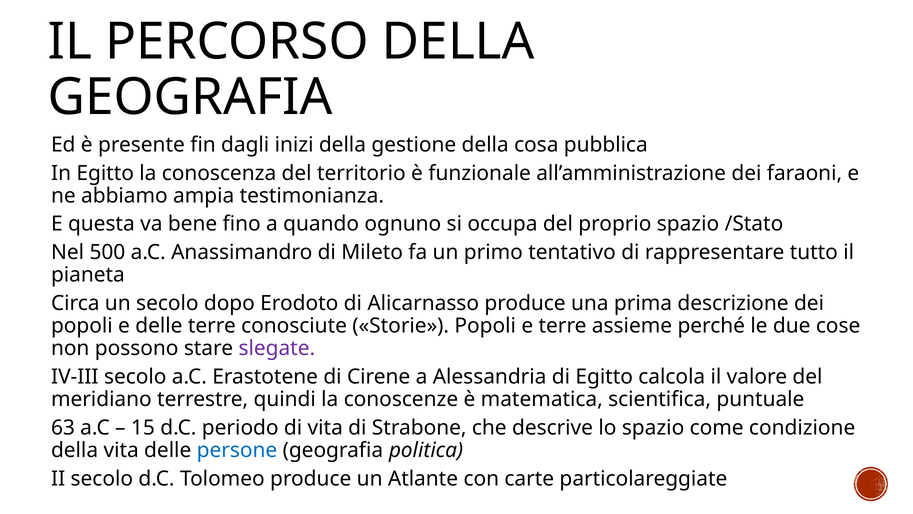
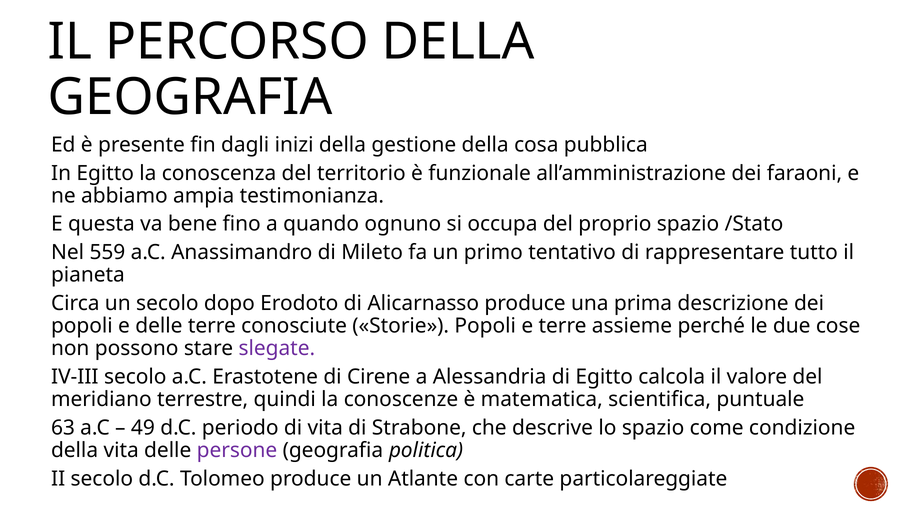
500: 500 -> 559
15: 15 -> 49
persone colour: blue -> purple
